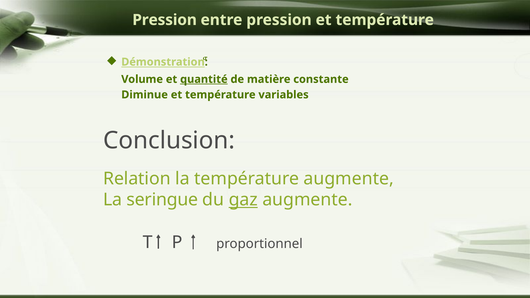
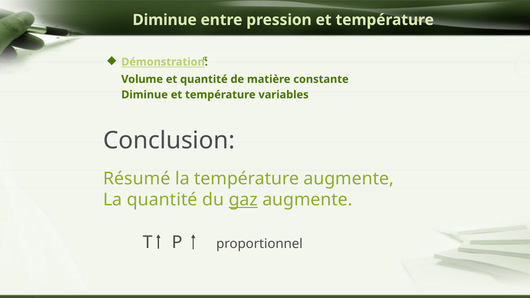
Pression at (165, 20): Pression -> Diminue
quantité at (204, 79) underline: present -> none
Relation: Relation -> Résumé
La seringue: seringue -> quantité
